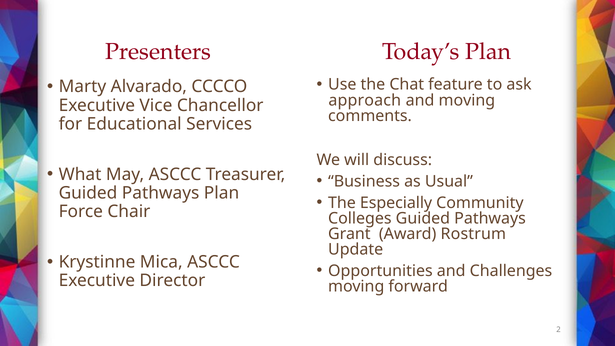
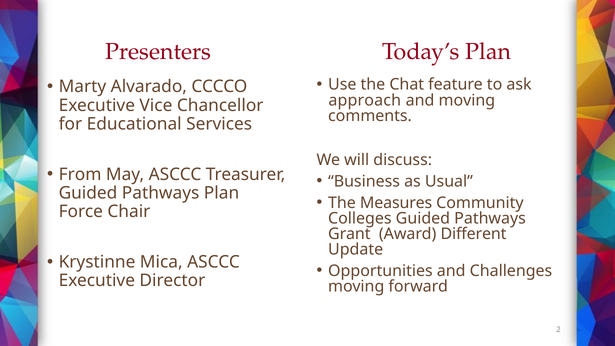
What: What -> From
Especially: Especially -> Measures
Rostrum: Rostrum -> Different
